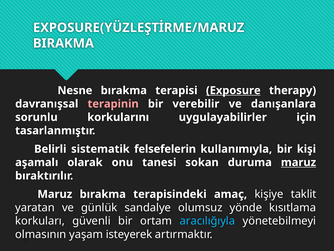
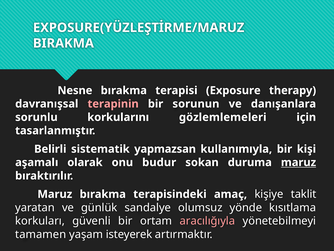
Exposure underline: present -> none
verebilir: verebilir -> sorunun
uygulayabilirler: uygulayabilirler -> gözlemlemeleri
felsefelerin: felsefelerin -> yapmazsan
tanesi: tanesi -> budur
aracılığıyla colour: light blue -> pink
olmasının: olmasının -> tamamen
